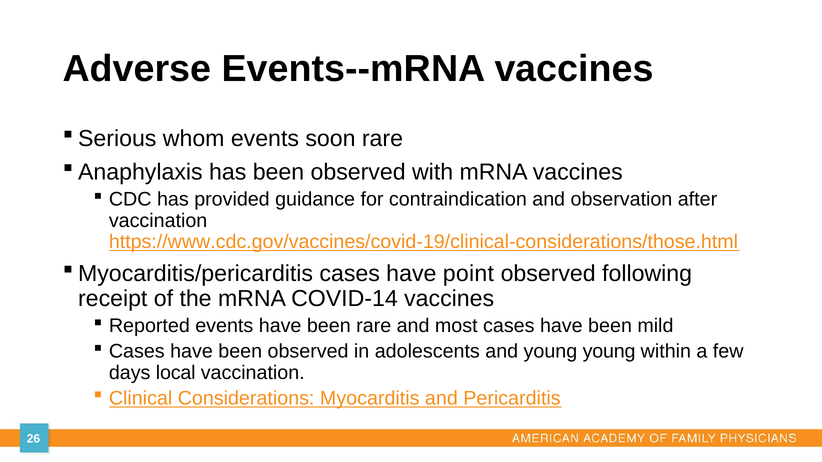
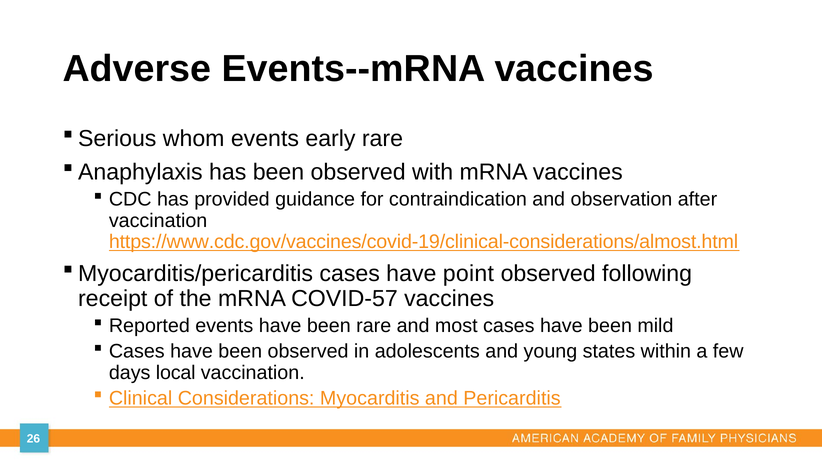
soon: soon -> early
https://www.cdc.gov/vaccines/covid-19/clinical-considerations/those.html: https://www.cdc.gov/vaccines/covid-19/clinical-considerations/those.html -> https://www.cdc.gov/vaccines/covid-19/clinical-considerations/almost.html
COVID-14: COVID-14 -> COVID-57
young young: young -> states
